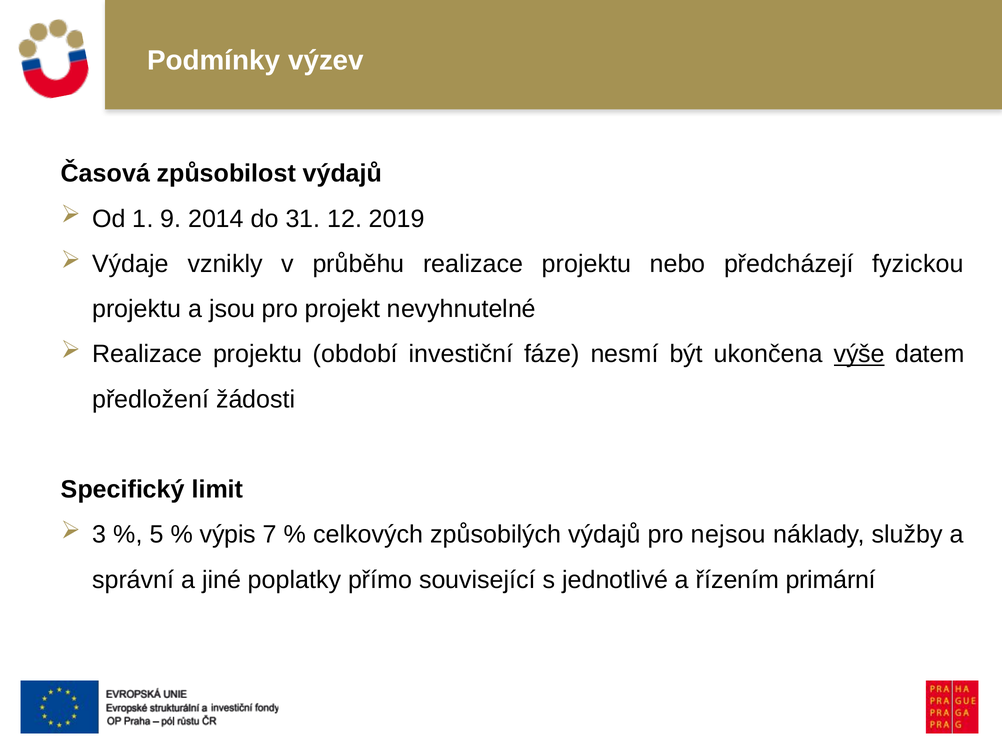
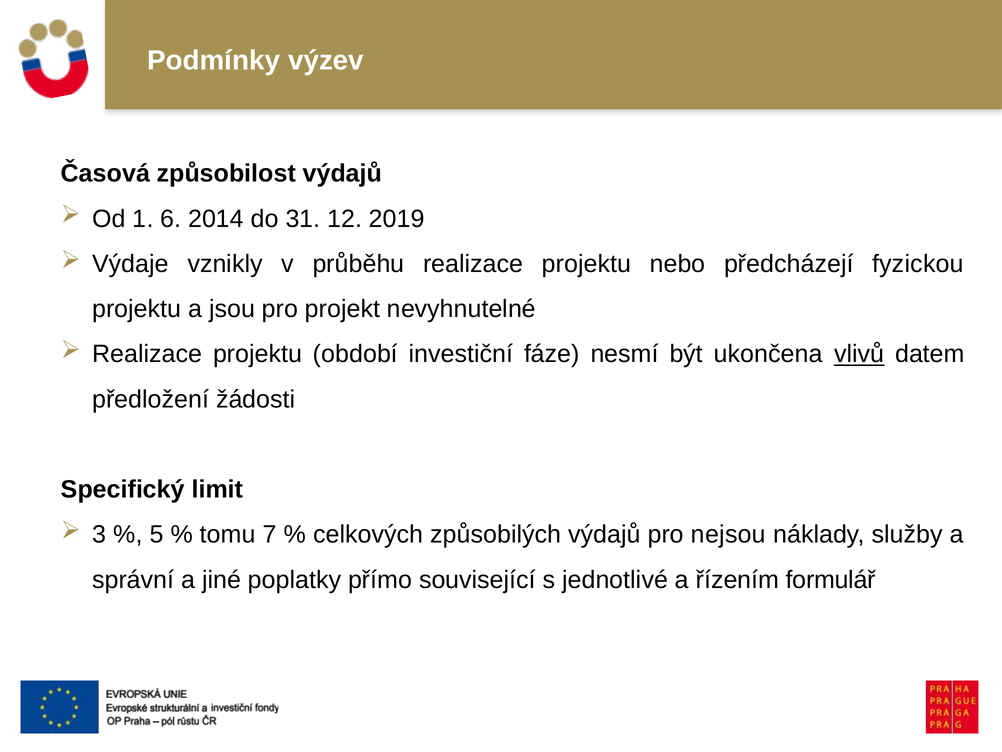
9: 9 -> 6
výše: výše -> vlivů
výpis: výpis -> tomu
primární: primární -> formulář
